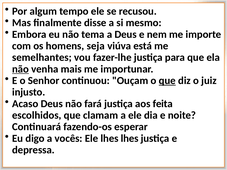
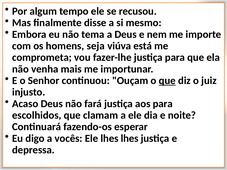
semelhantes: semelhantes -> comprometa
não at (20, 69) underline: present -> none
aos feita: feita -> para
